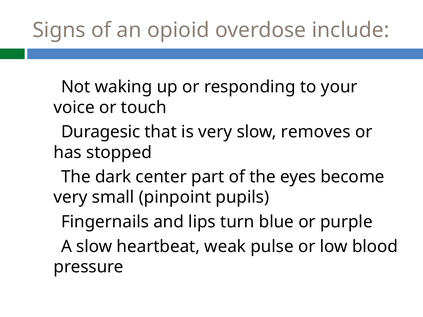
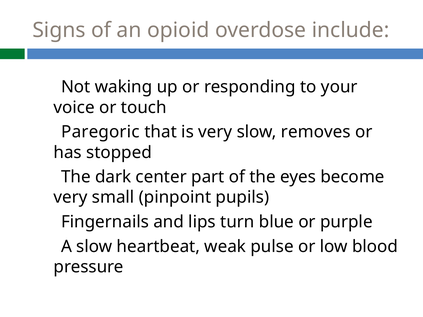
Duragesic: Duragesic -> Paregoric
